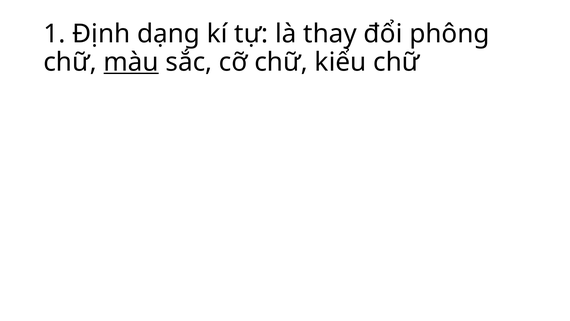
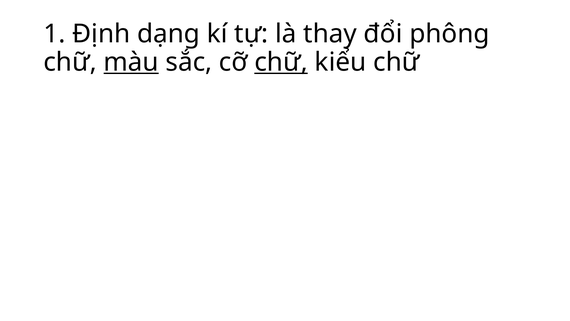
chữ at (281, 62) underline: none -> present
